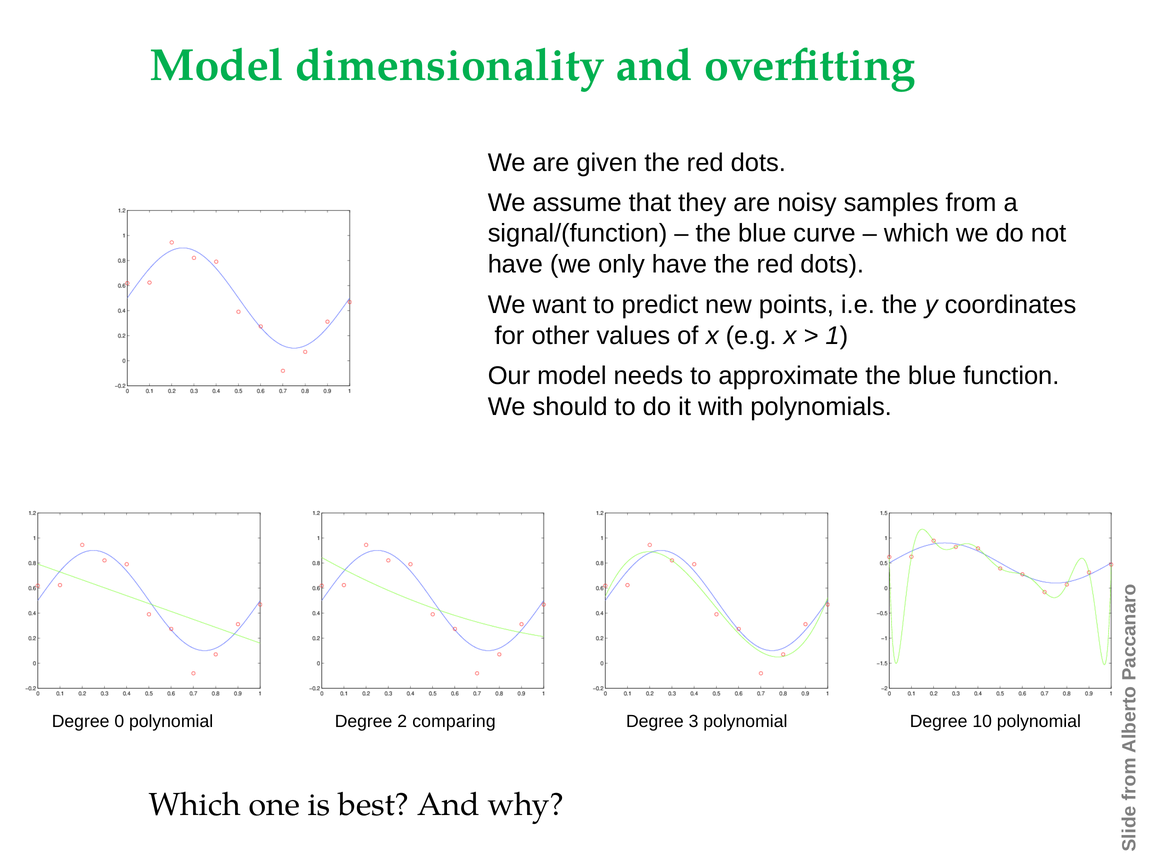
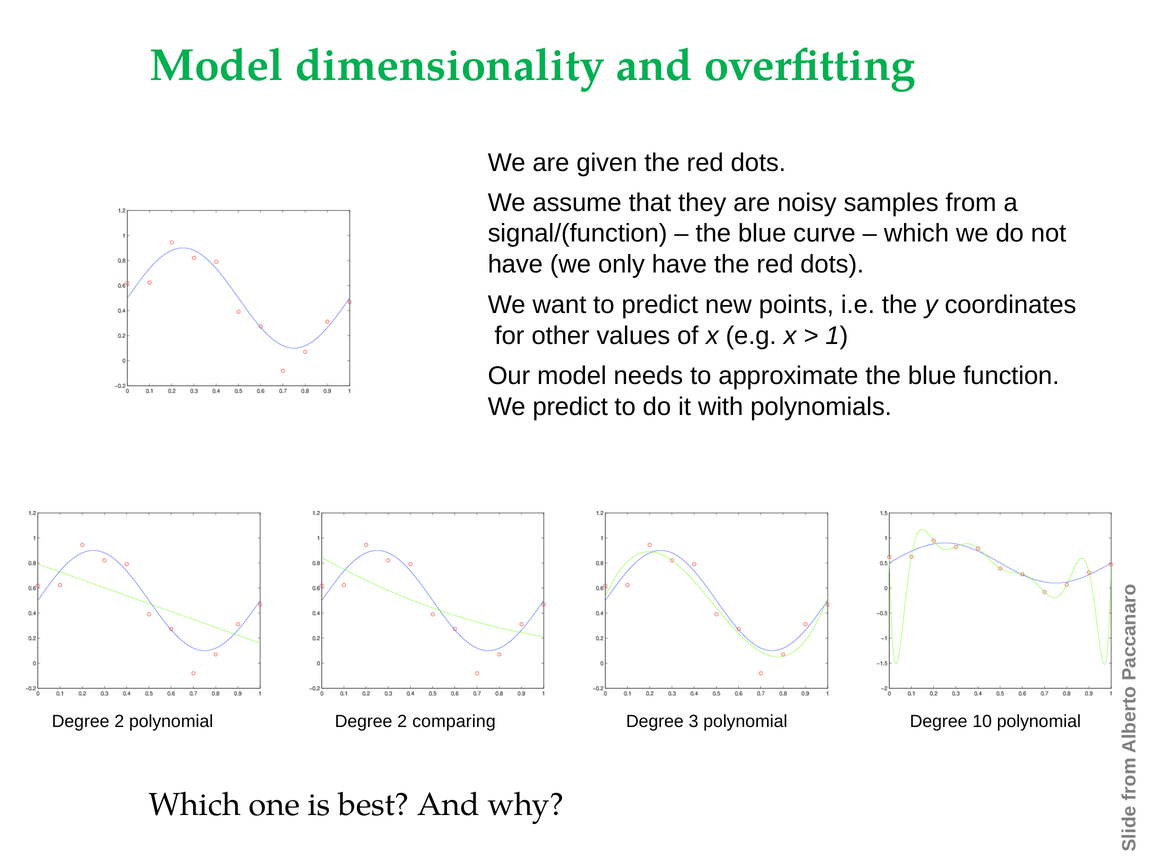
We should: should -> predict
0 at (119, 721): 0 -> 2
